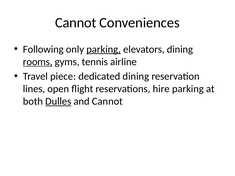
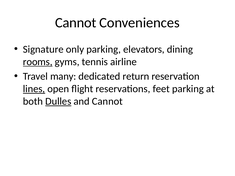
Following: Following -> Signature
parking at (104, 49) underline: present -> none
piece: piece -> many
dedicated dining: dining -> return
lines underline: none -> present
hire: hire -> feet
